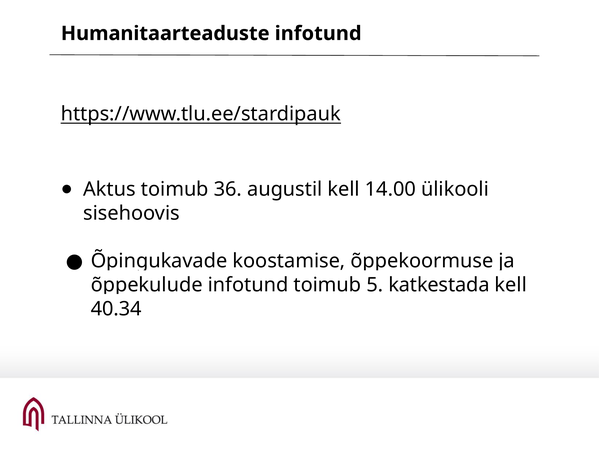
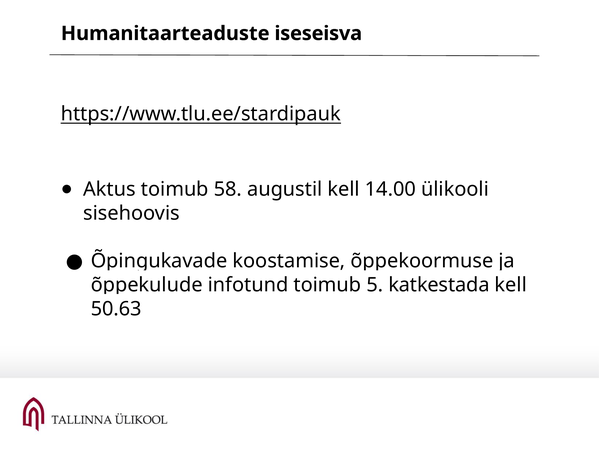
Humanitaarteaduste infotund: infotund -> iseseisva
36: 36 -> 58
40.34: 40.34 -> 50.63
